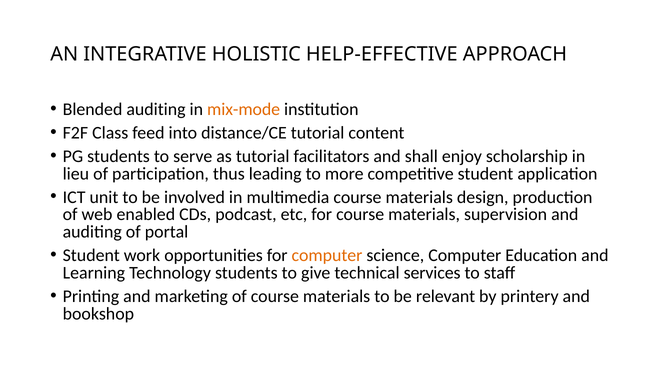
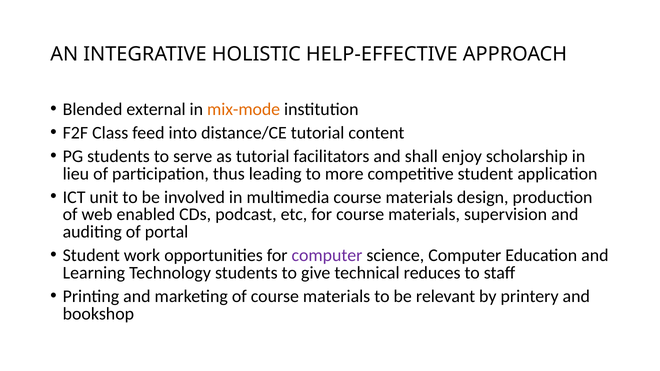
Blended auditing: auditing -> external
computer at (327, 256) colour: orange -> purple
services: services -> reduces
